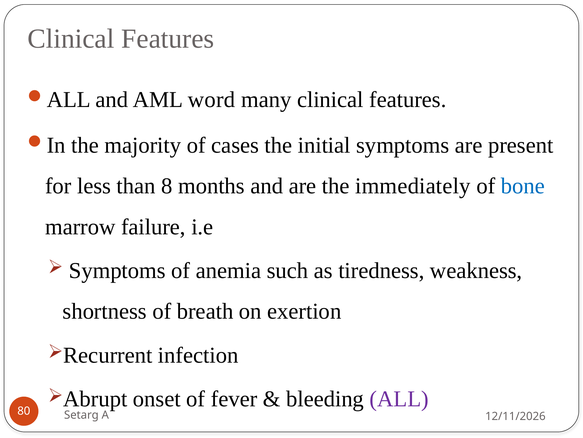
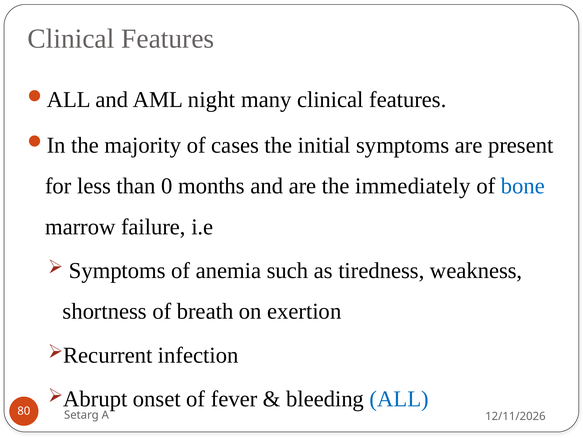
word: word -> night
8: 8 -> 0
ALL colour: purple -> blue
